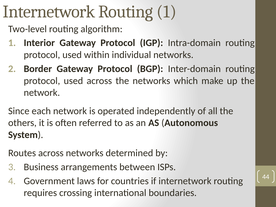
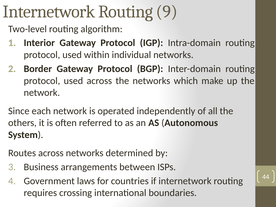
Routing 1: 1 -> 9
